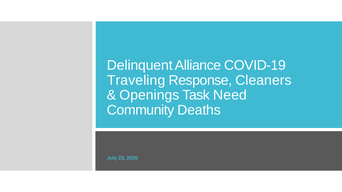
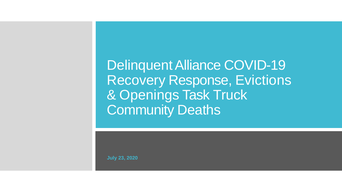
Traveling: Traveling -> Recovery
Cleaners: Cleaners -> Evictions
Need: Need -> Truck
